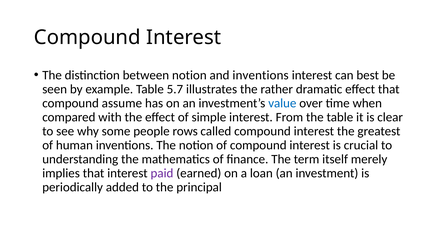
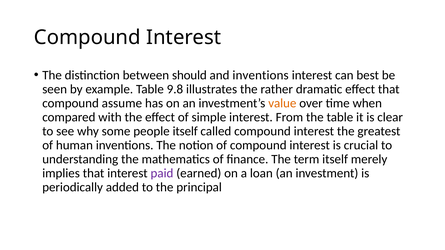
between notion: notion -> should
5.7: 5.7 -> 9.8
value colour: blue -> orange
people rows: rows -> itself
